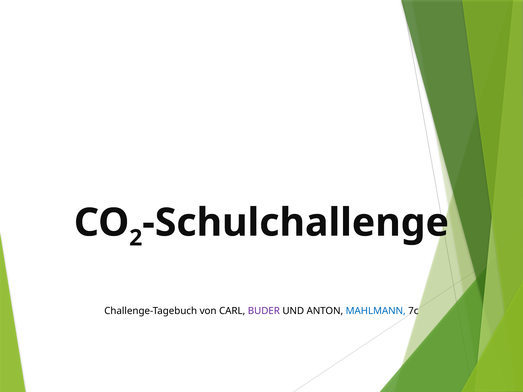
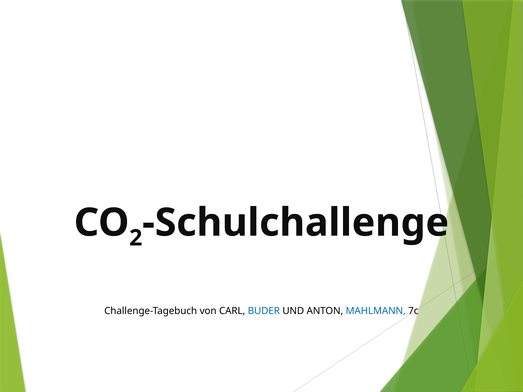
BUDER colour: purple -> blue
